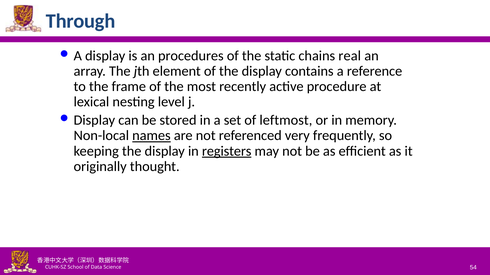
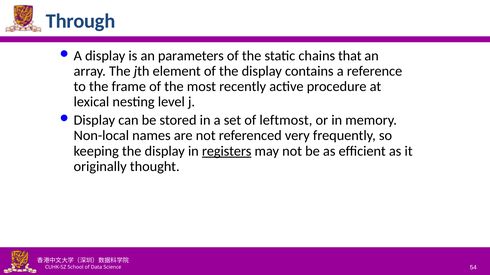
procedures: procedures -> parameters
real: real -> that
names underline: present -> none
